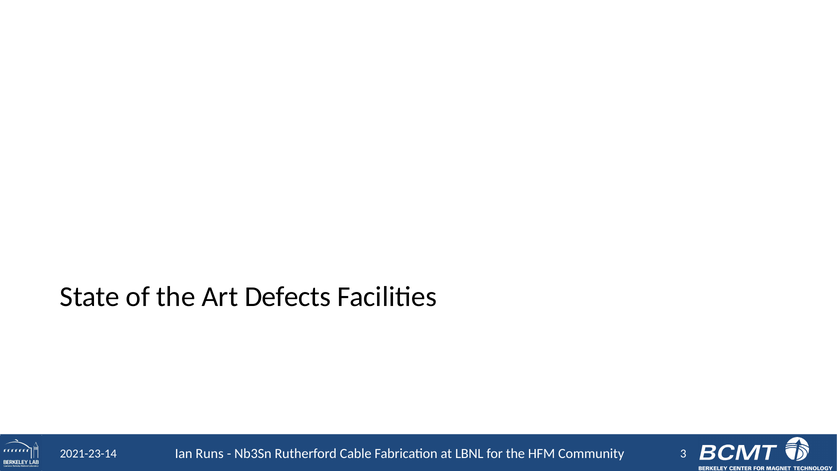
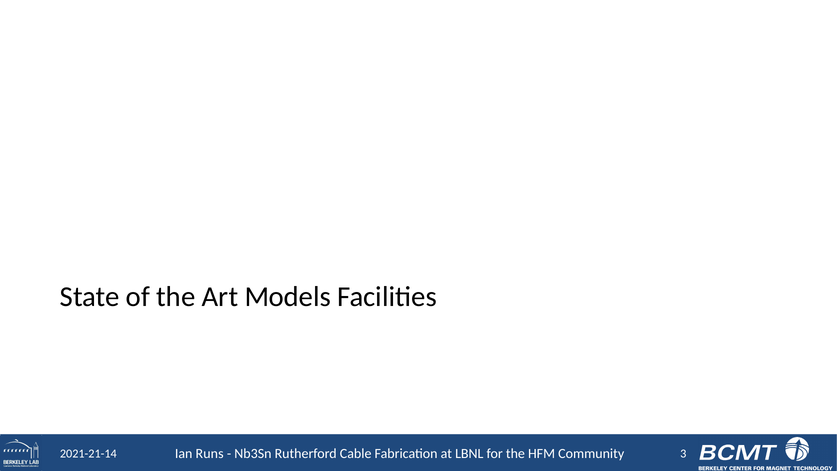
Defects: Defects -> Models
2021-23-14: 2021-23-14 -> 2021-21-14
